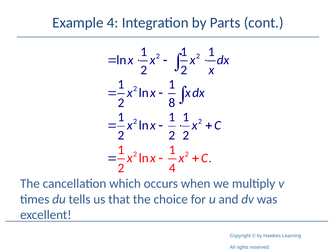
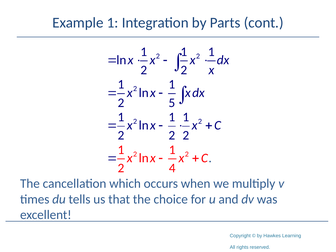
Example 4: 4 -> 1
8: 8 -> 5
